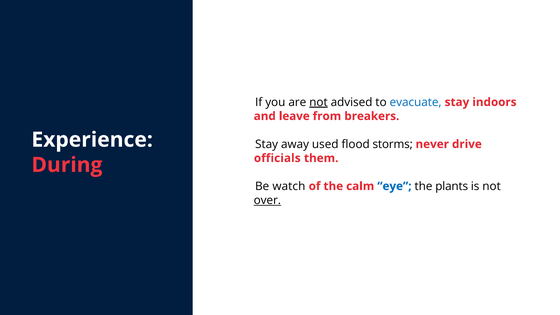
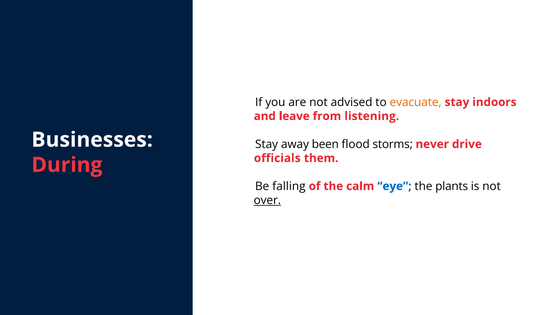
not at (318, 102) underline: present -> none
evacuate colour: blue -> orange
breakers: breakers -> listening
Experience: Experience -> Businesses
used: used -> been
watch: watch -> falling
